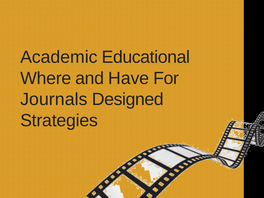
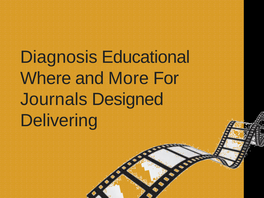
Academic: Academic -> Diagnosis
Have: Have -> More
Strategies: Strategies -> Delivering
